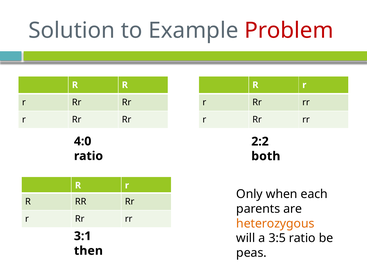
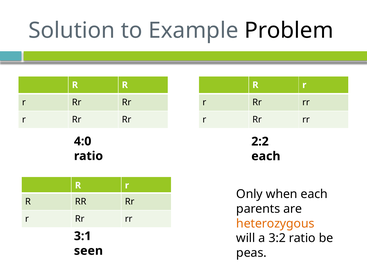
Problem colour: red -> black
both at (266, 156): both -> each
3:5: 3:5 -> 3:2
then: then -> seen
